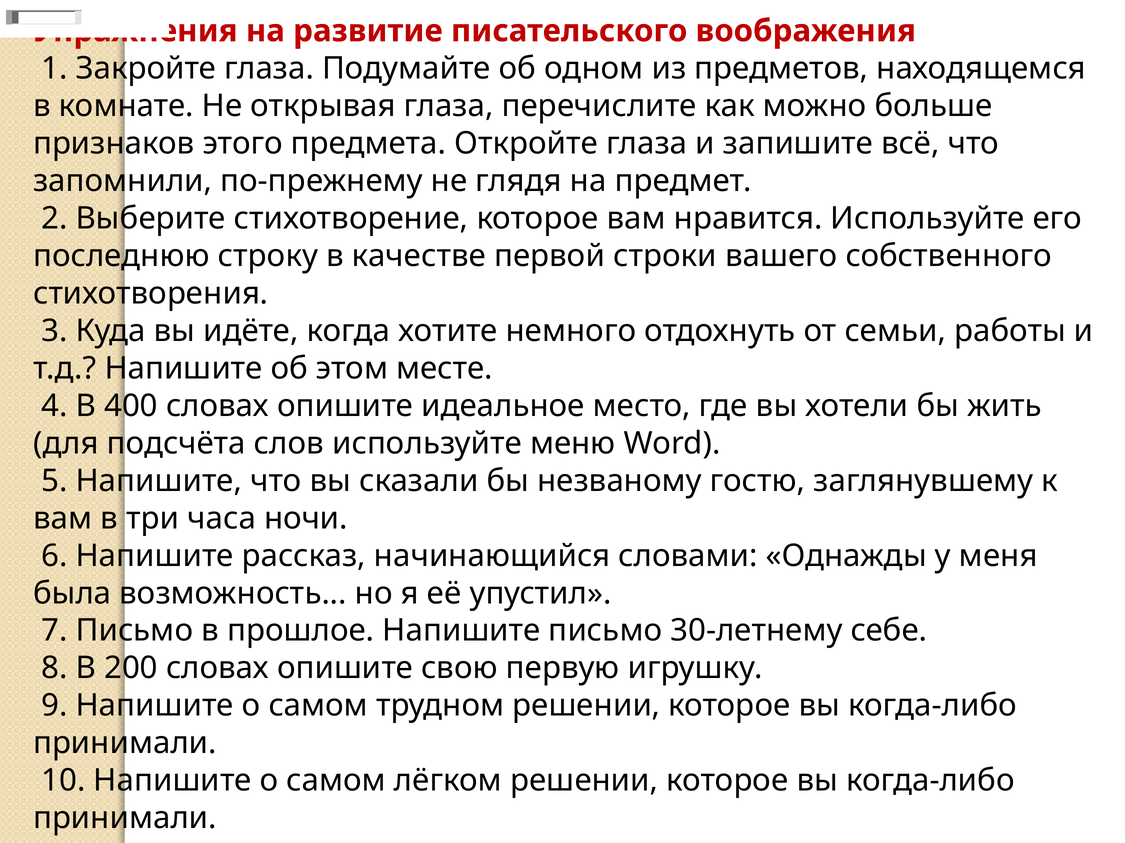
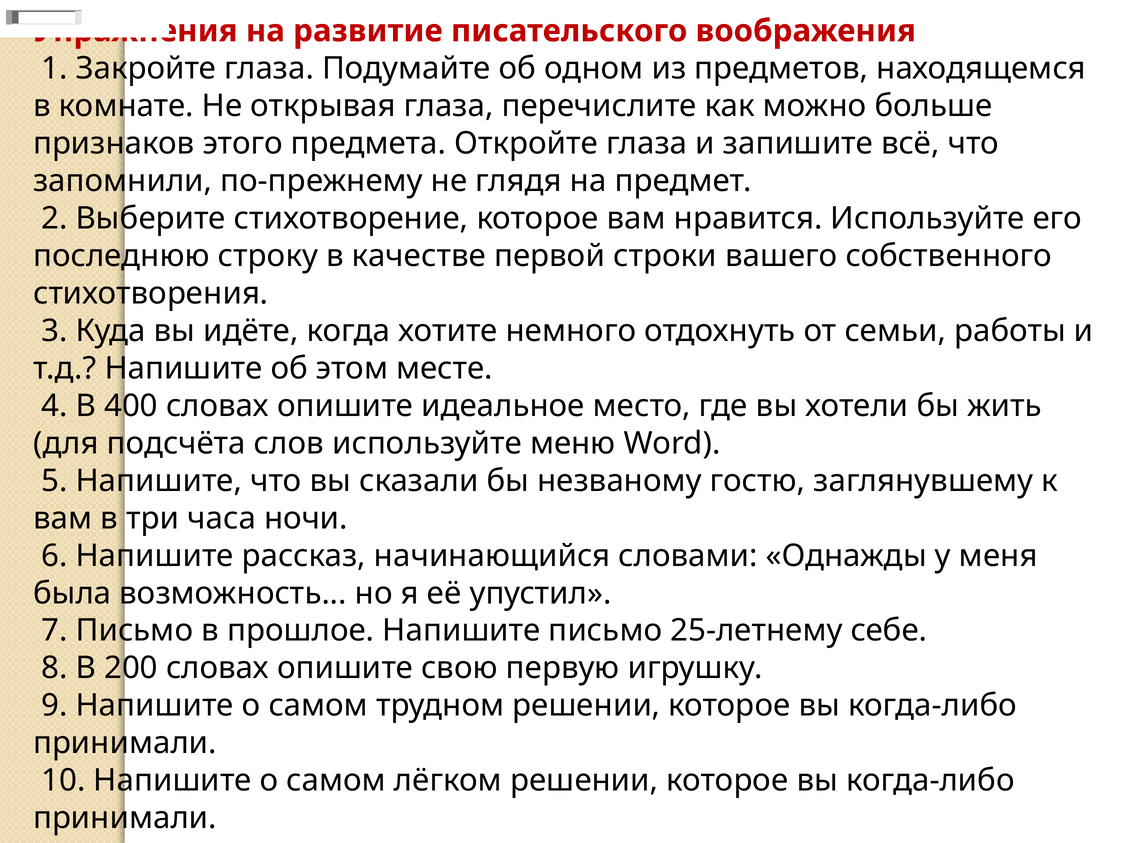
30-летнему: 30-летнему -> 25-летнему
